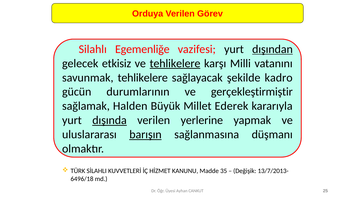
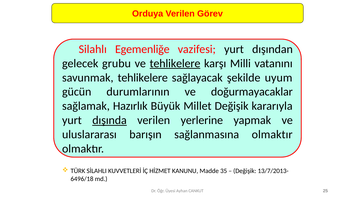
dışından underline: present -> none
etkisiz: etkisiz -> grubu
kadro: kadro -> uyum
gerçekleştirmiştir: gerçekleştirmiştir -> doğurmayacaklar
Halden: Halden -> Hazırlık
Millet Ederek: Ederek -> Değişik
barışın underline: present -> none
sağlanmasına düşmanı: düşmanı -> olmaktır
